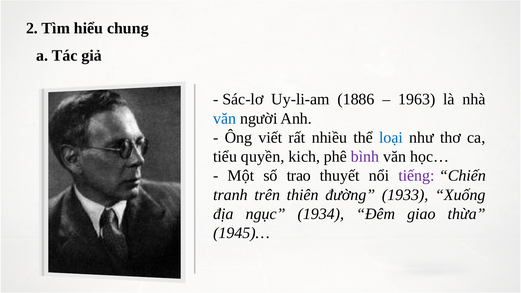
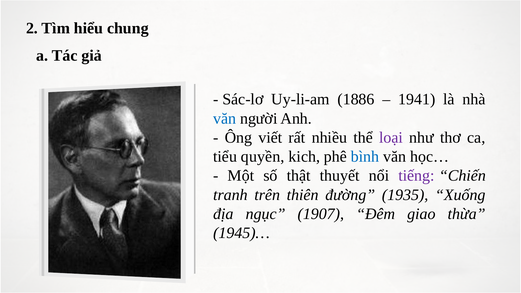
1963: 1963 -> 1941
loại colour: blue -> purple
bình colour: purple -> blue
trao: trao -> thật
1933: 1933 -> 1935
1934: 1934 -> 1907
